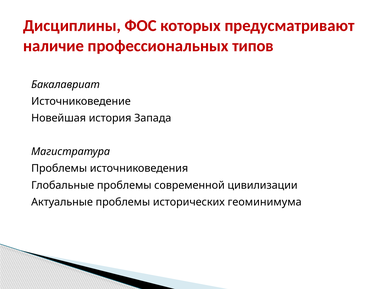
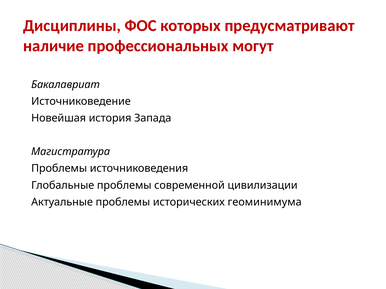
типов: типов -> могут
